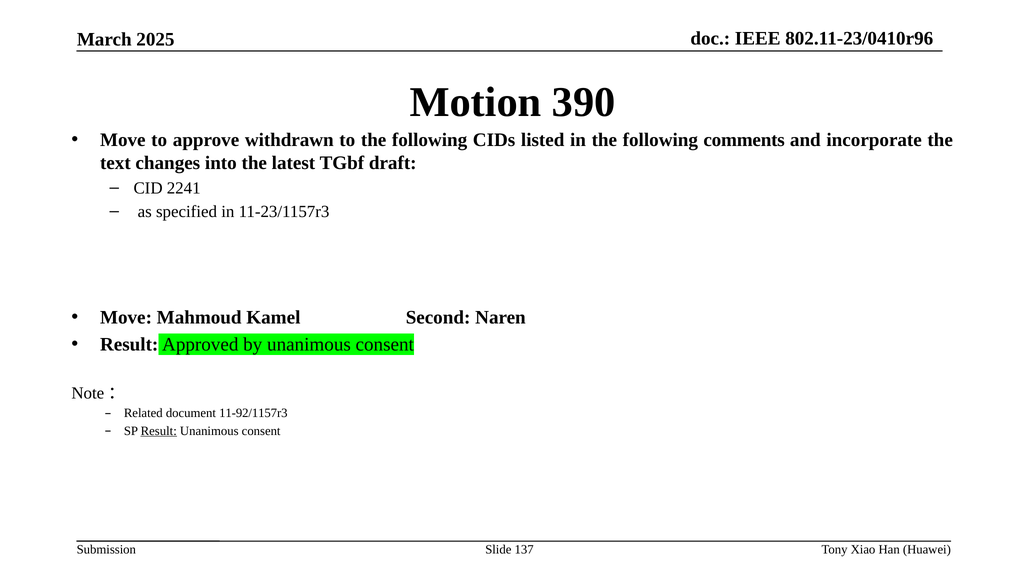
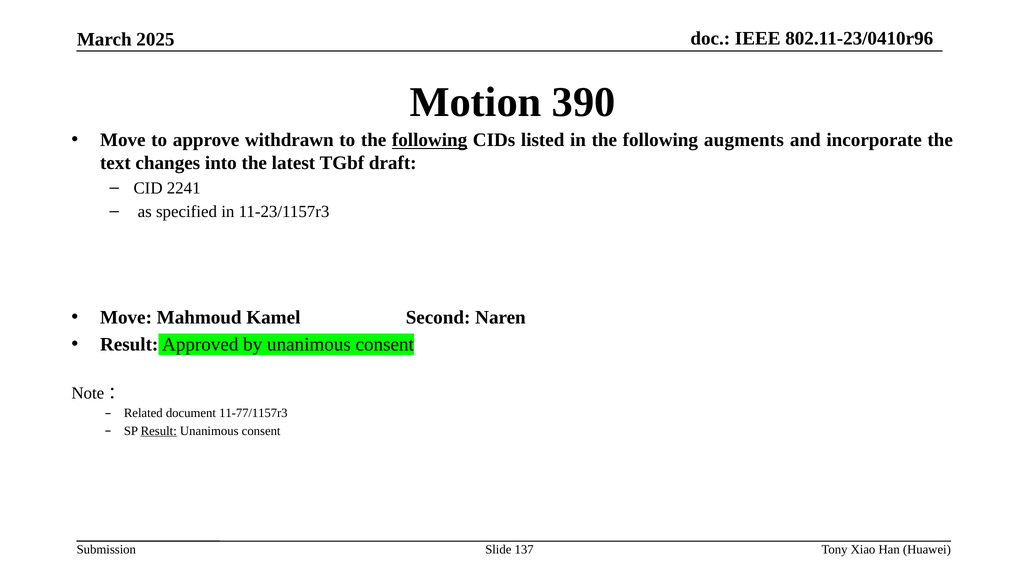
following at (430, 140) underline: none -> present
comments: comments -> augments
11-92/1157r3: 11-92/1157r3 -> 11-77/1157r3
